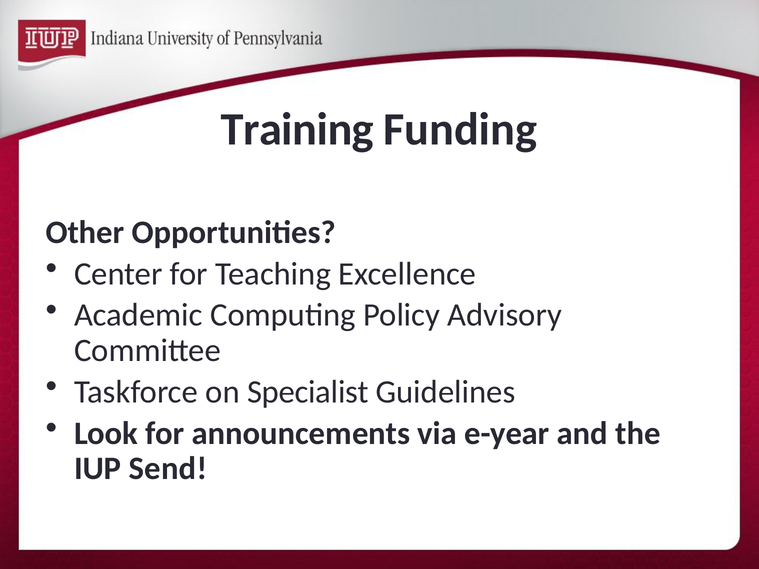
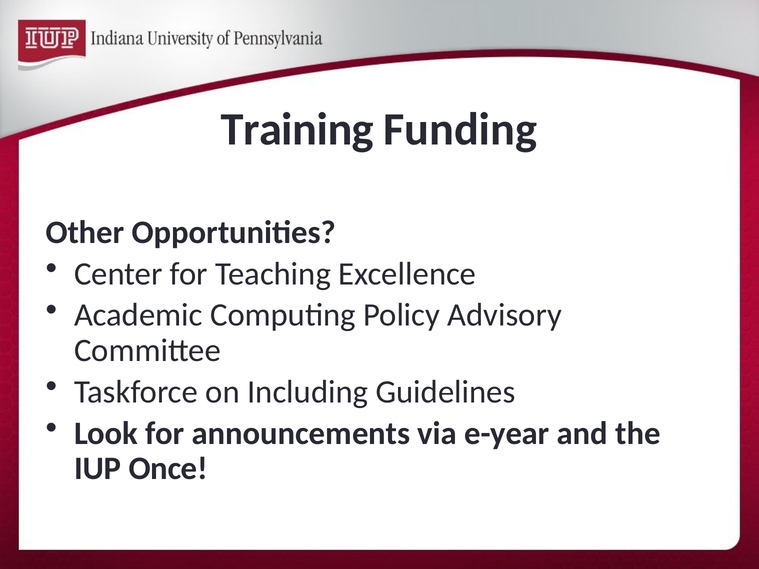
Specialist: Specialist -> Including
Send: Send -> Once
